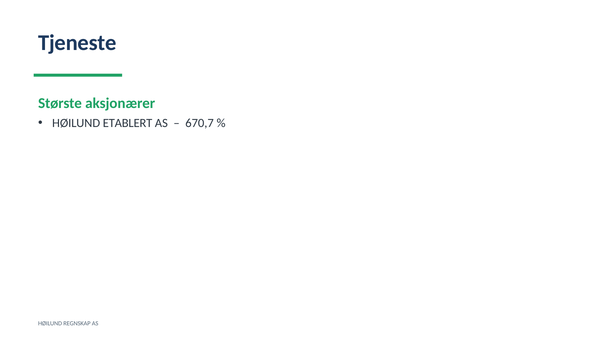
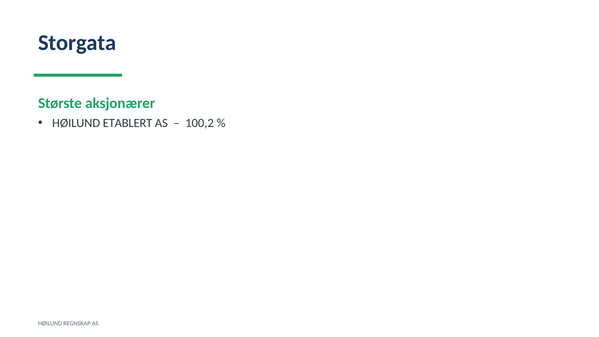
Tjeneste: Tjeneste -> Storgata
670,7: 670,7 -> 100,2
